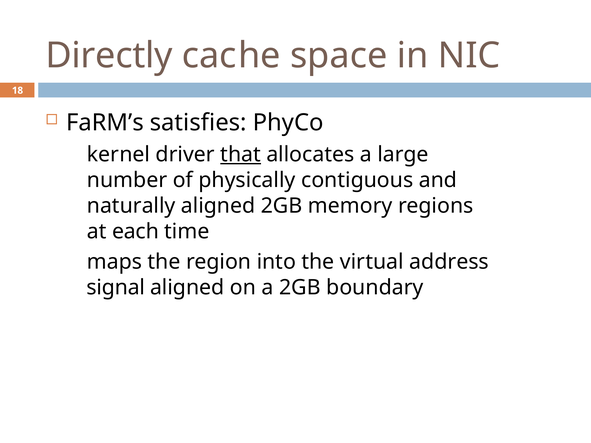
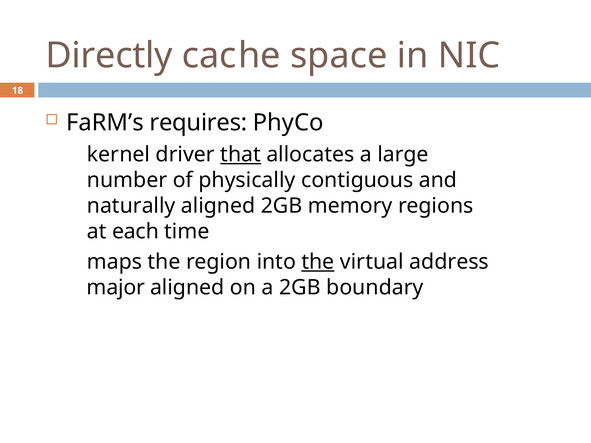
satisfies: satisfies -> requires
the at (318, 262) underline: none -> present
signal: signal -> major
